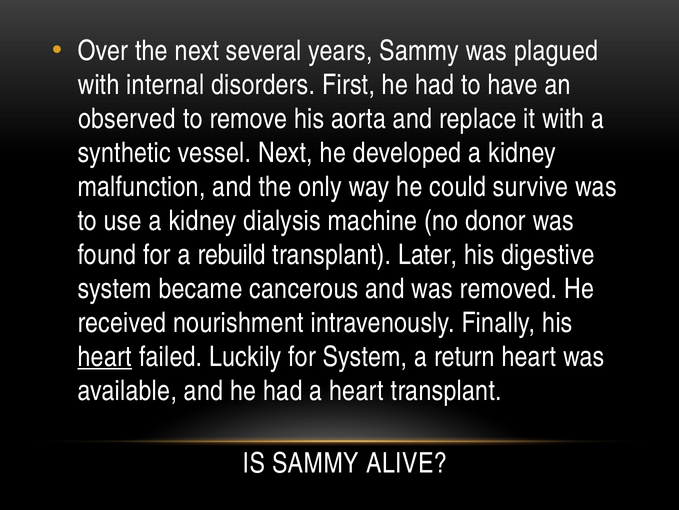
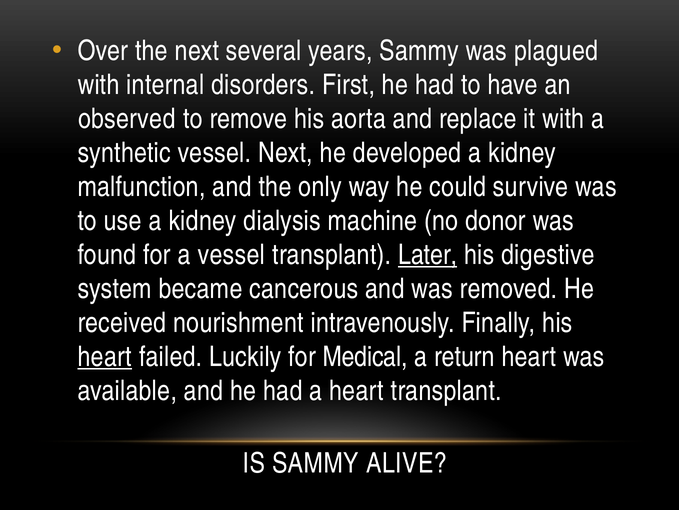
a rebuild: rebuild -> vessel
Later underline: none -> present
for System: System -> Medical
